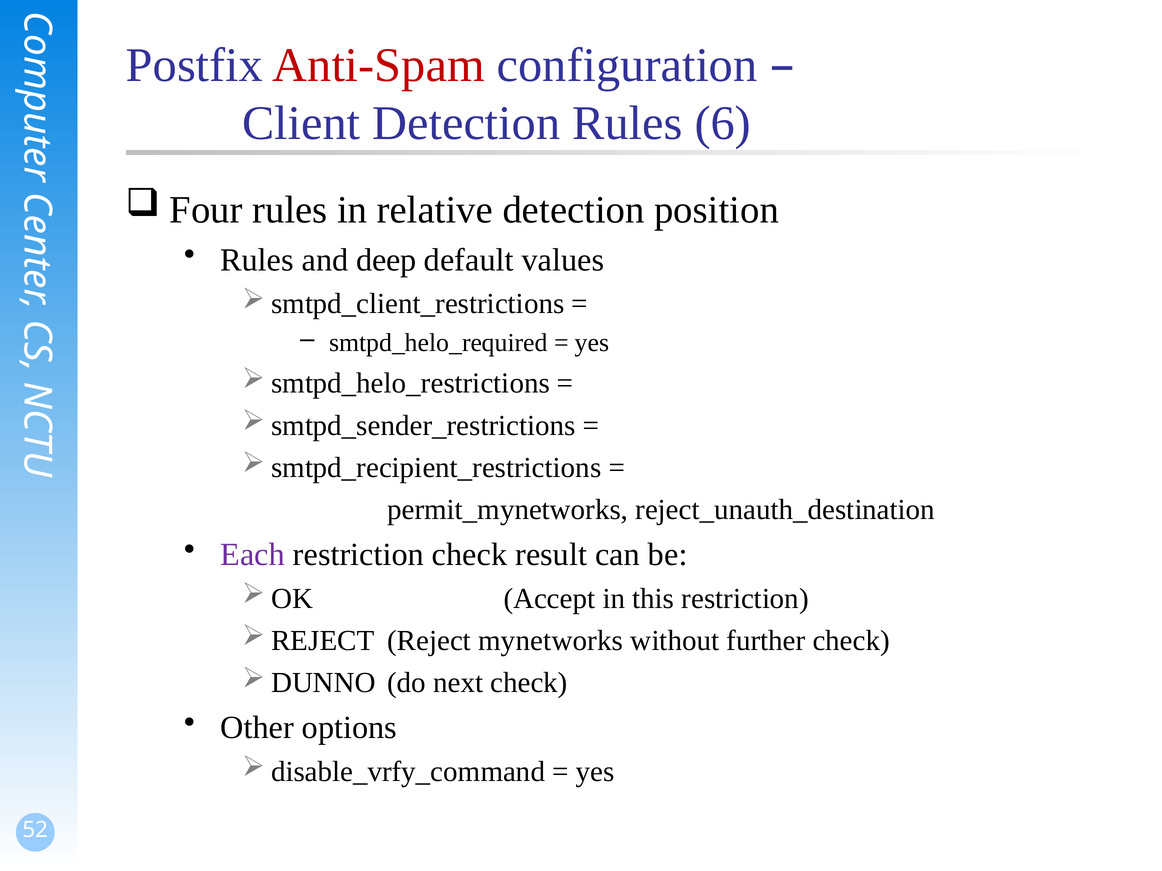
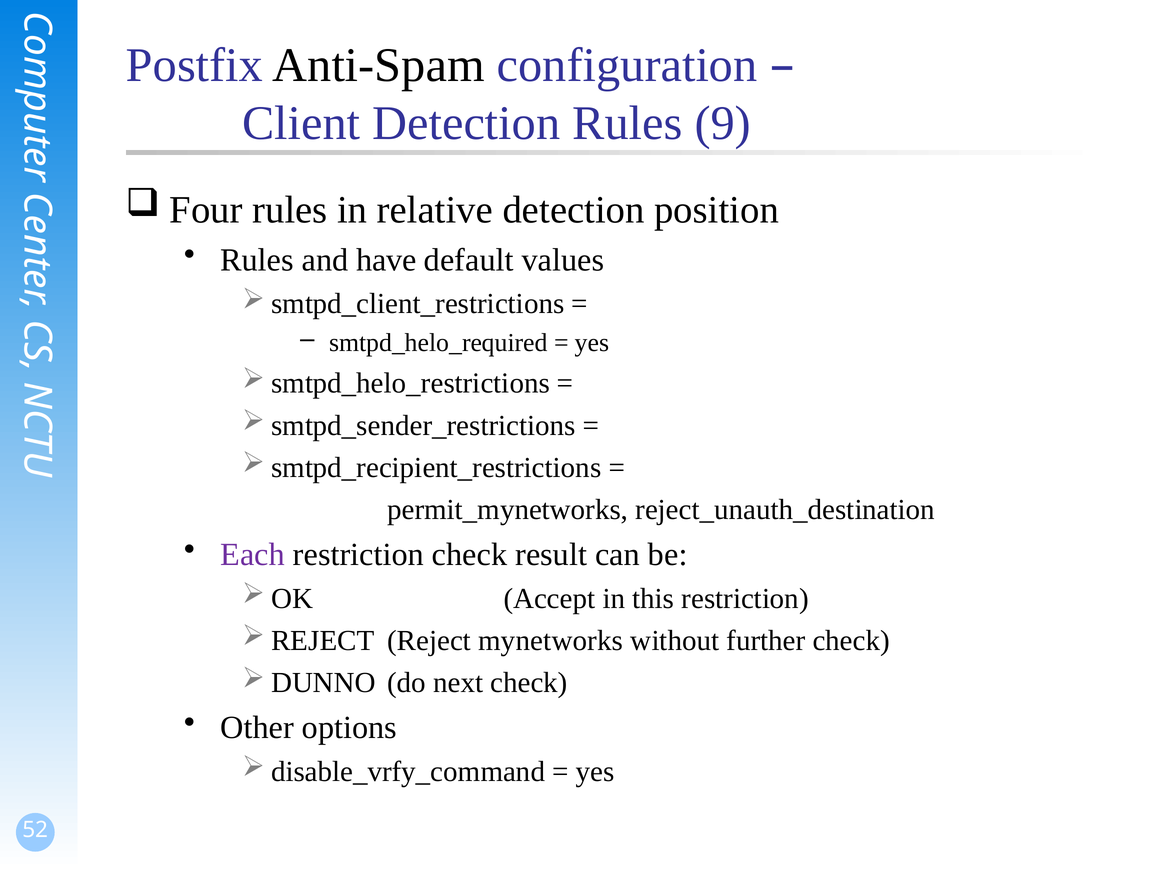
Anti-Spam colour: red -> black
6: 6 -> 9
deep: deep -> have
